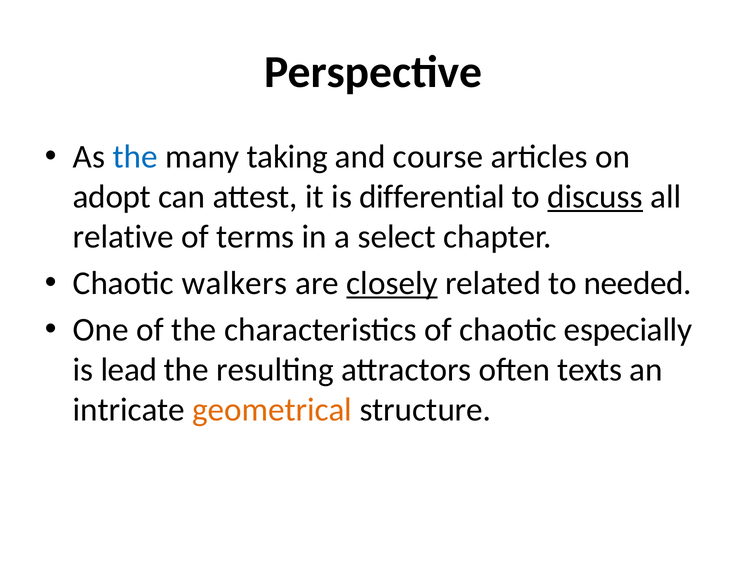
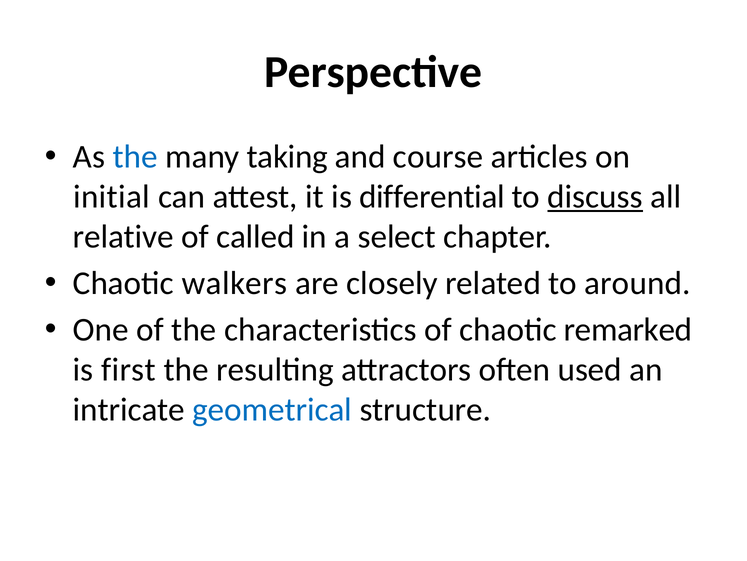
adopt: adopt -> initial
terms: terms -> called
closely underline: present -> none
needed: needed -> around
especially: especially -> remarked
lead: lead -> first
texts: texts -> used
geometrical colour: orange -> blue
